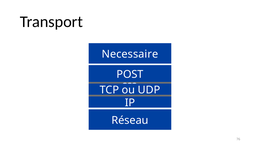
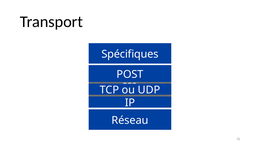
Necessaire: Necessaire -> Spécifiques
